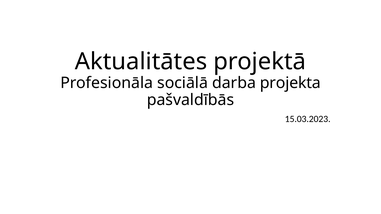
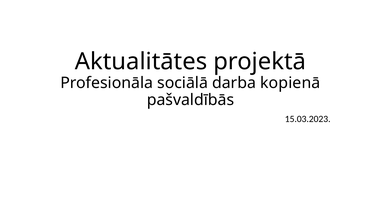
projekta: projekta -> kopienā
